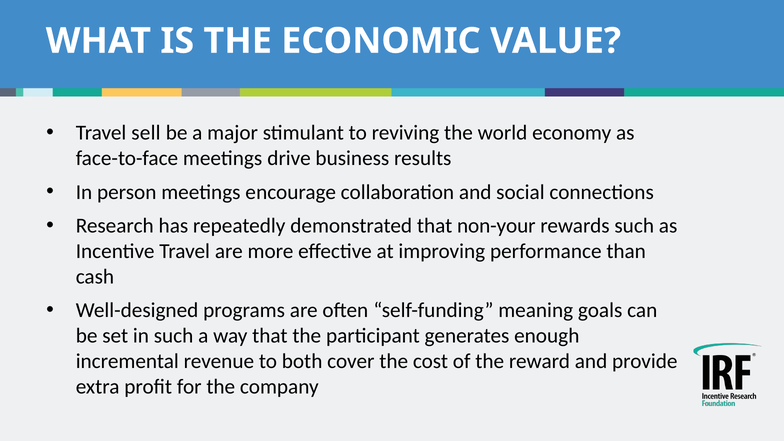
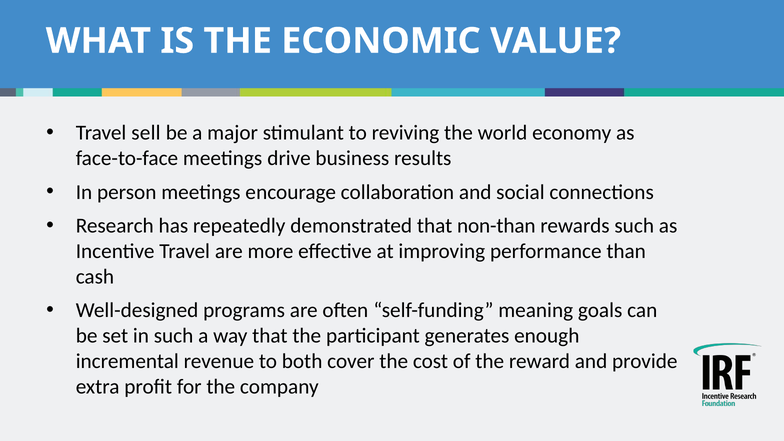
non-your: non-your -> non-than
